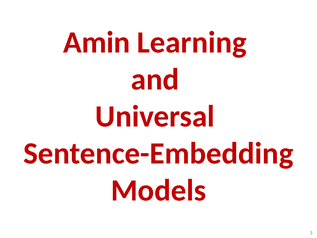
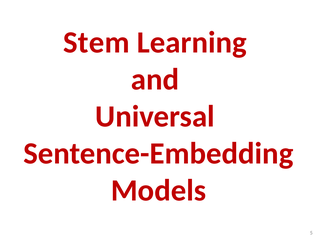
Amin: Amin -> Stem
